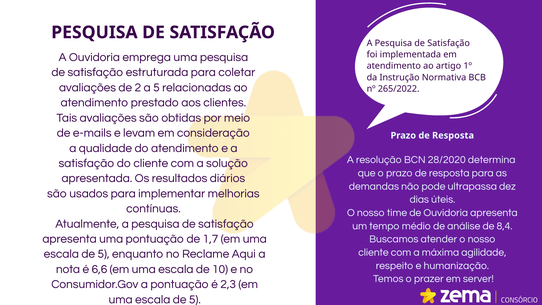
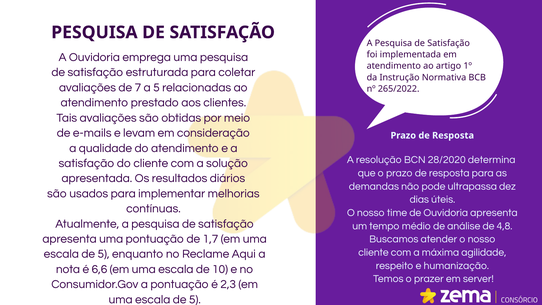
2: 2 -> 7
8,4: 8,4 -> 4,8
